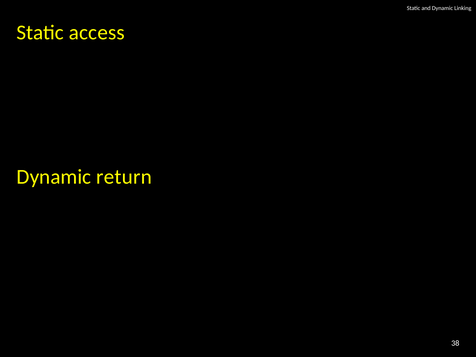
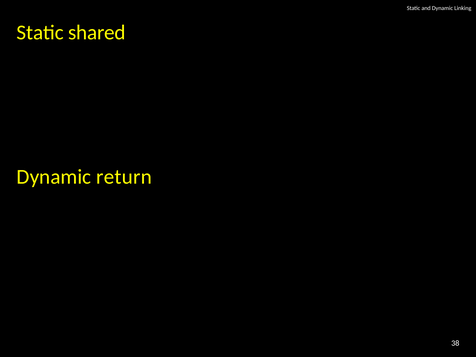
access: access -> shared
